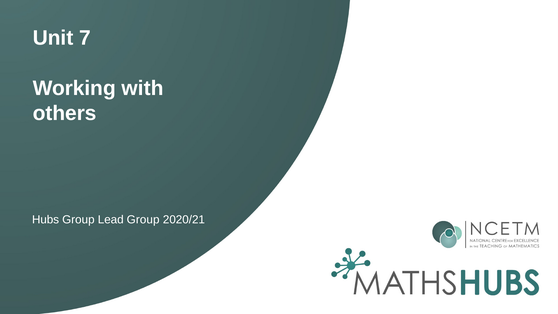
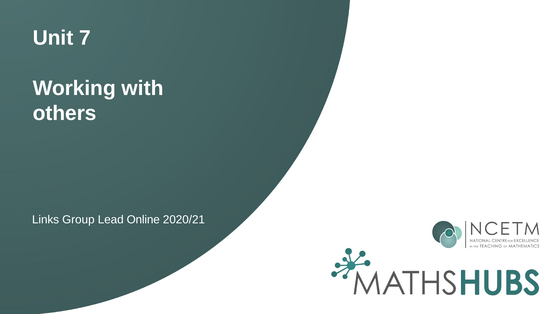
Hubs: Hubs -> Links
Lead Group: Group -> Online
